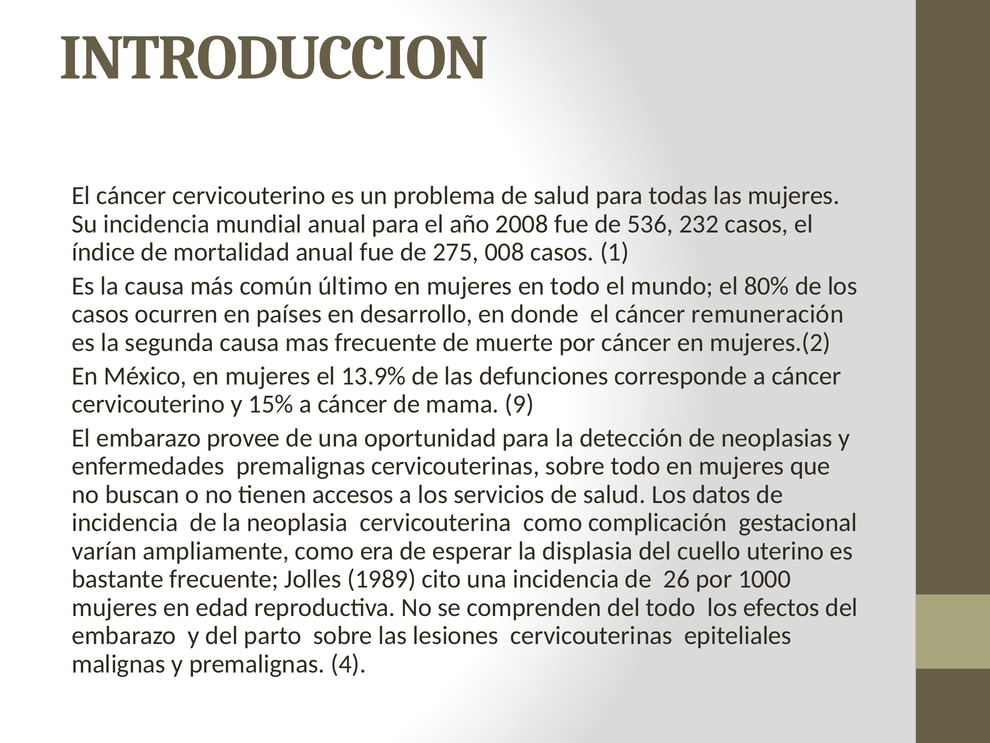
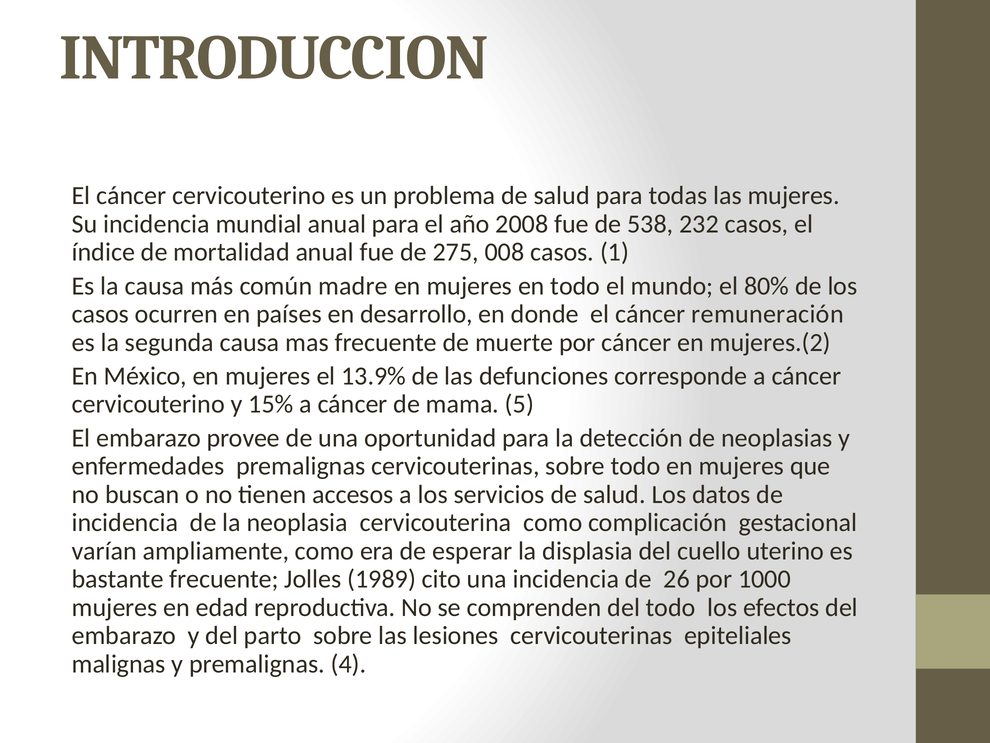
536: 536 -> 538
último: último -> madre
9: 9 -> 5
